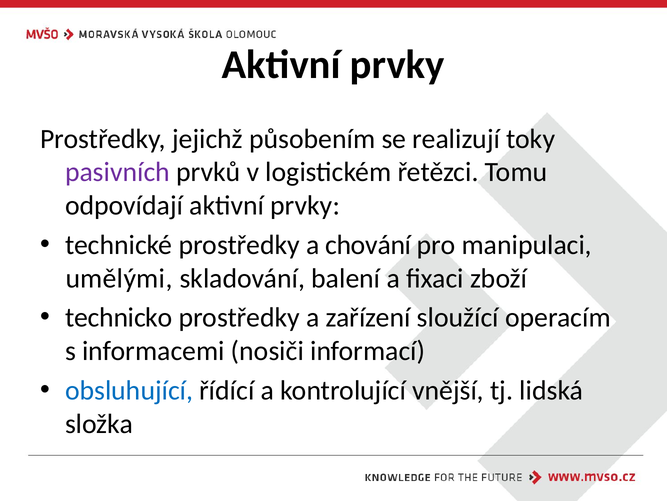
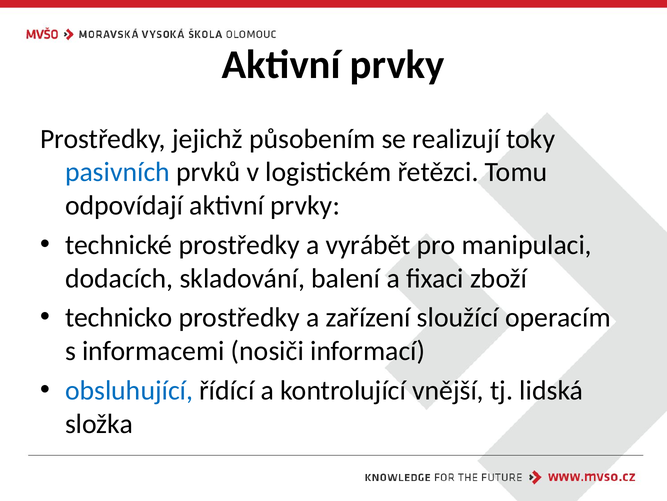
pasivních colour: purple -> blue
chování: chování -> vyrábět
umělými: umělými -> dodacích
